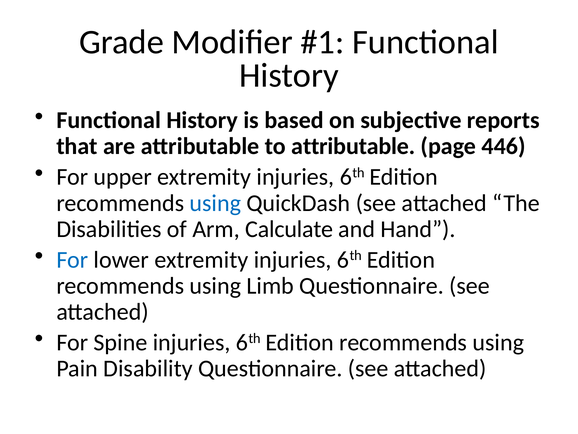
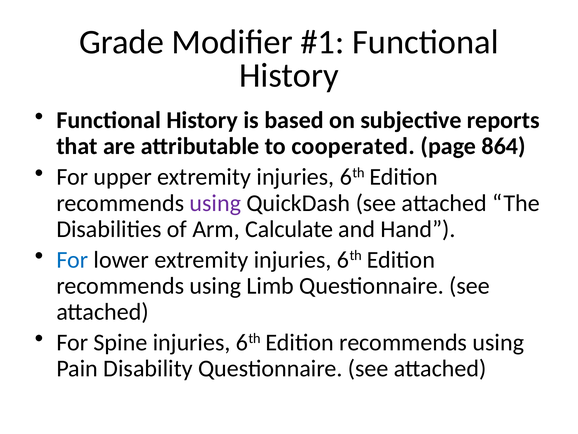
to attributable: attributable -> cooperated
446: 446 -> 864
using at (215, 203) colour: blue -> purple
